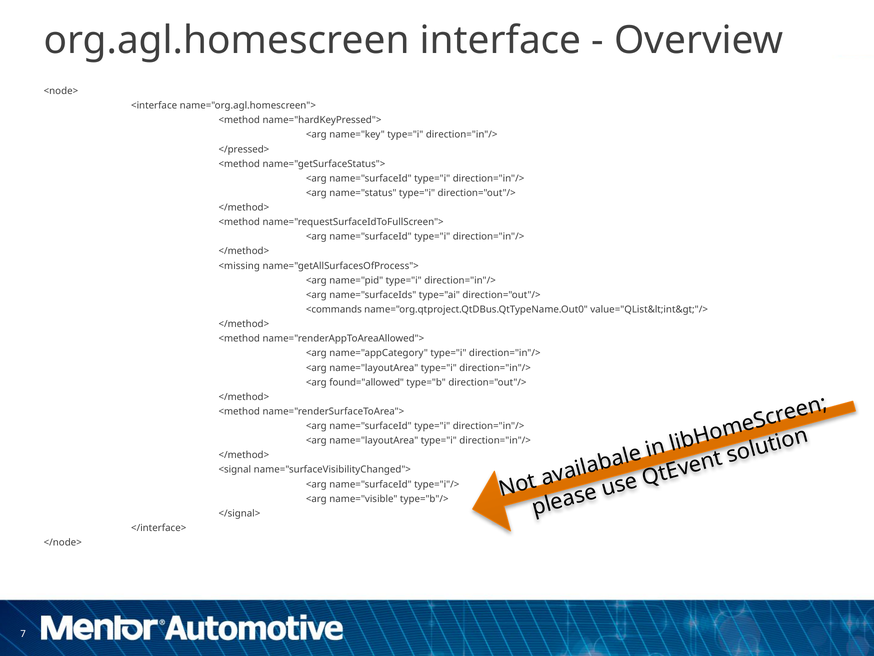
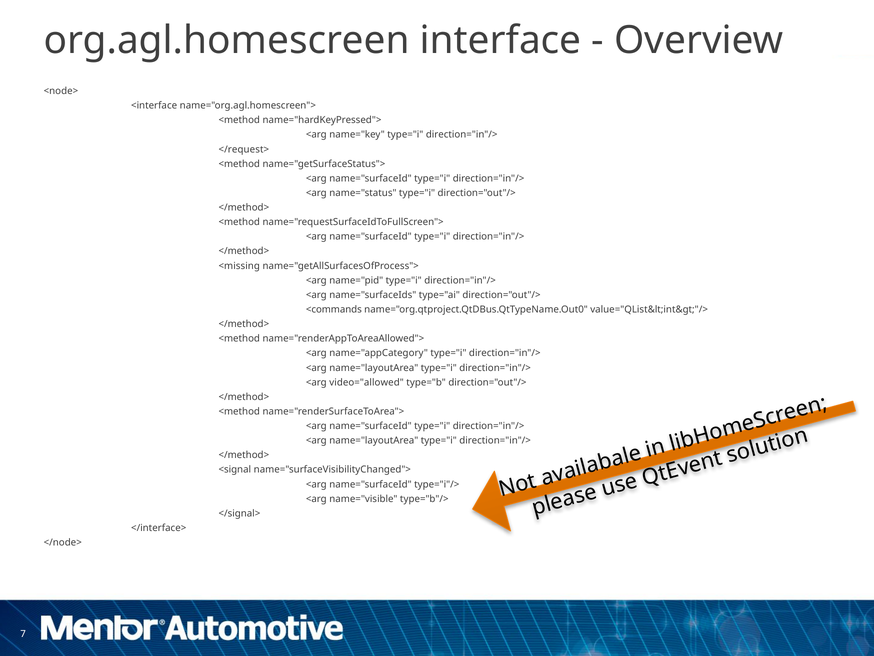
</pressed>: </pressed> -> </request>
found="allowed: found="allowed -> video="allowed
